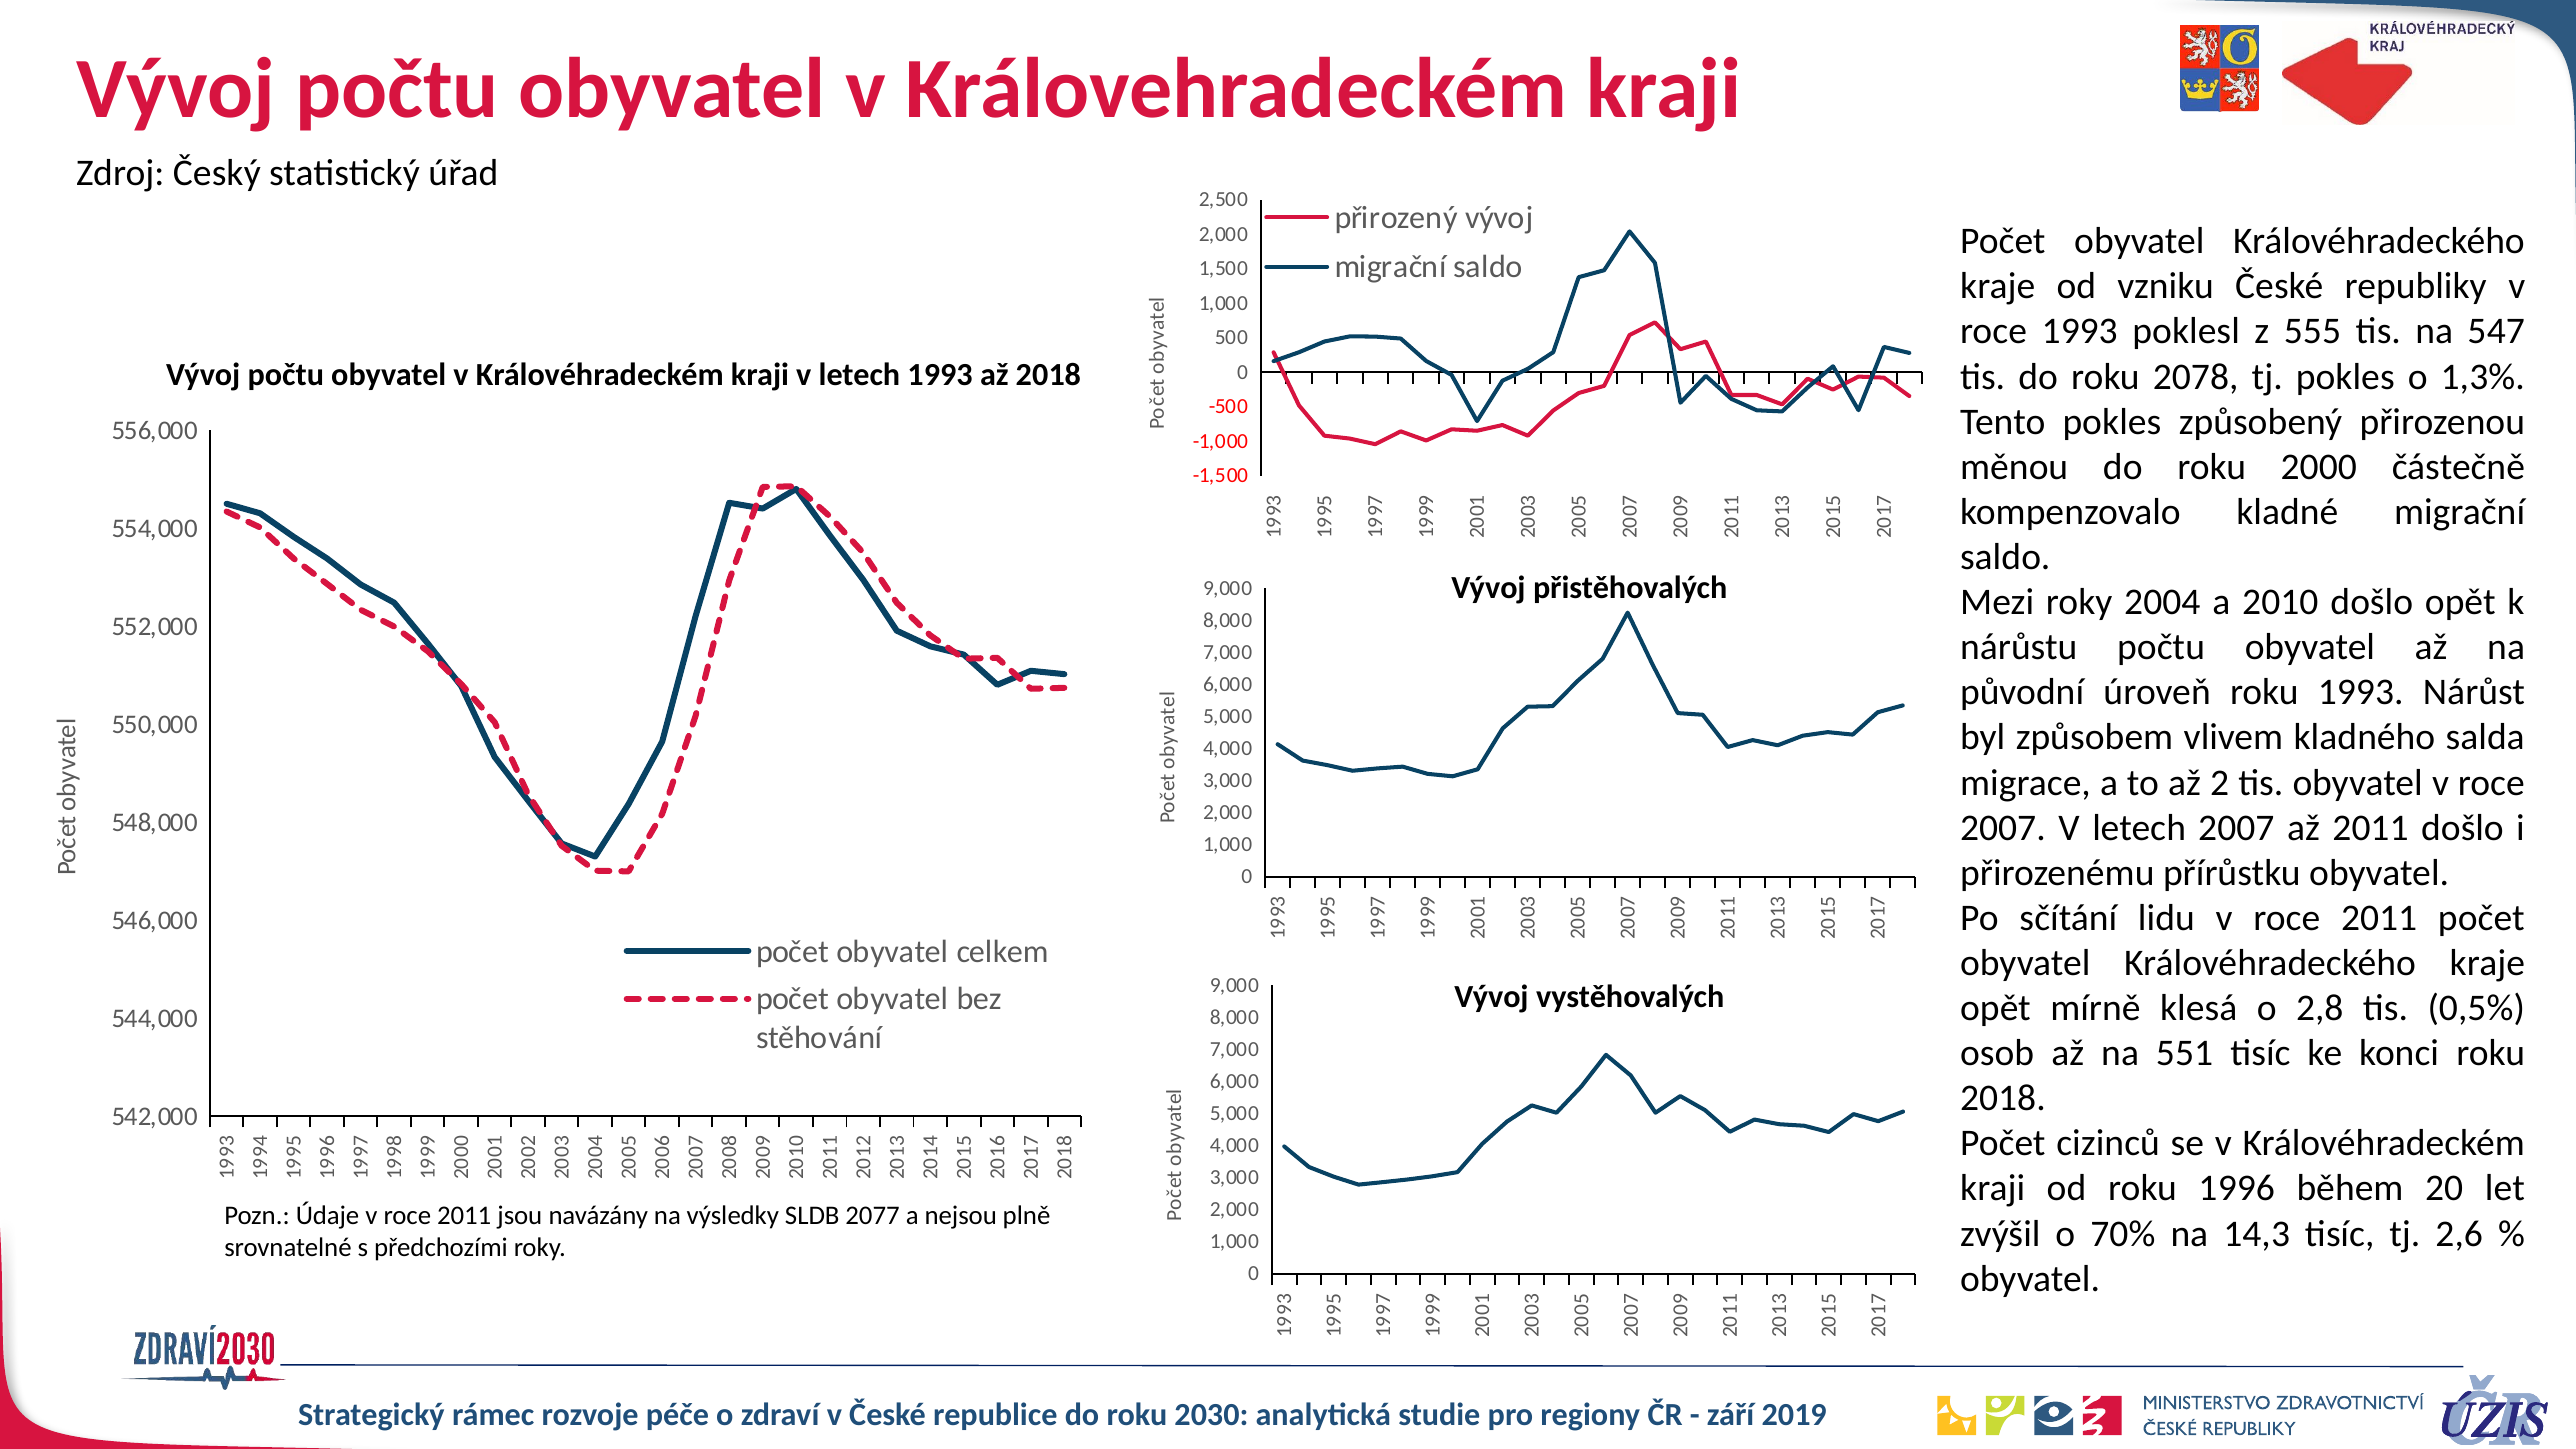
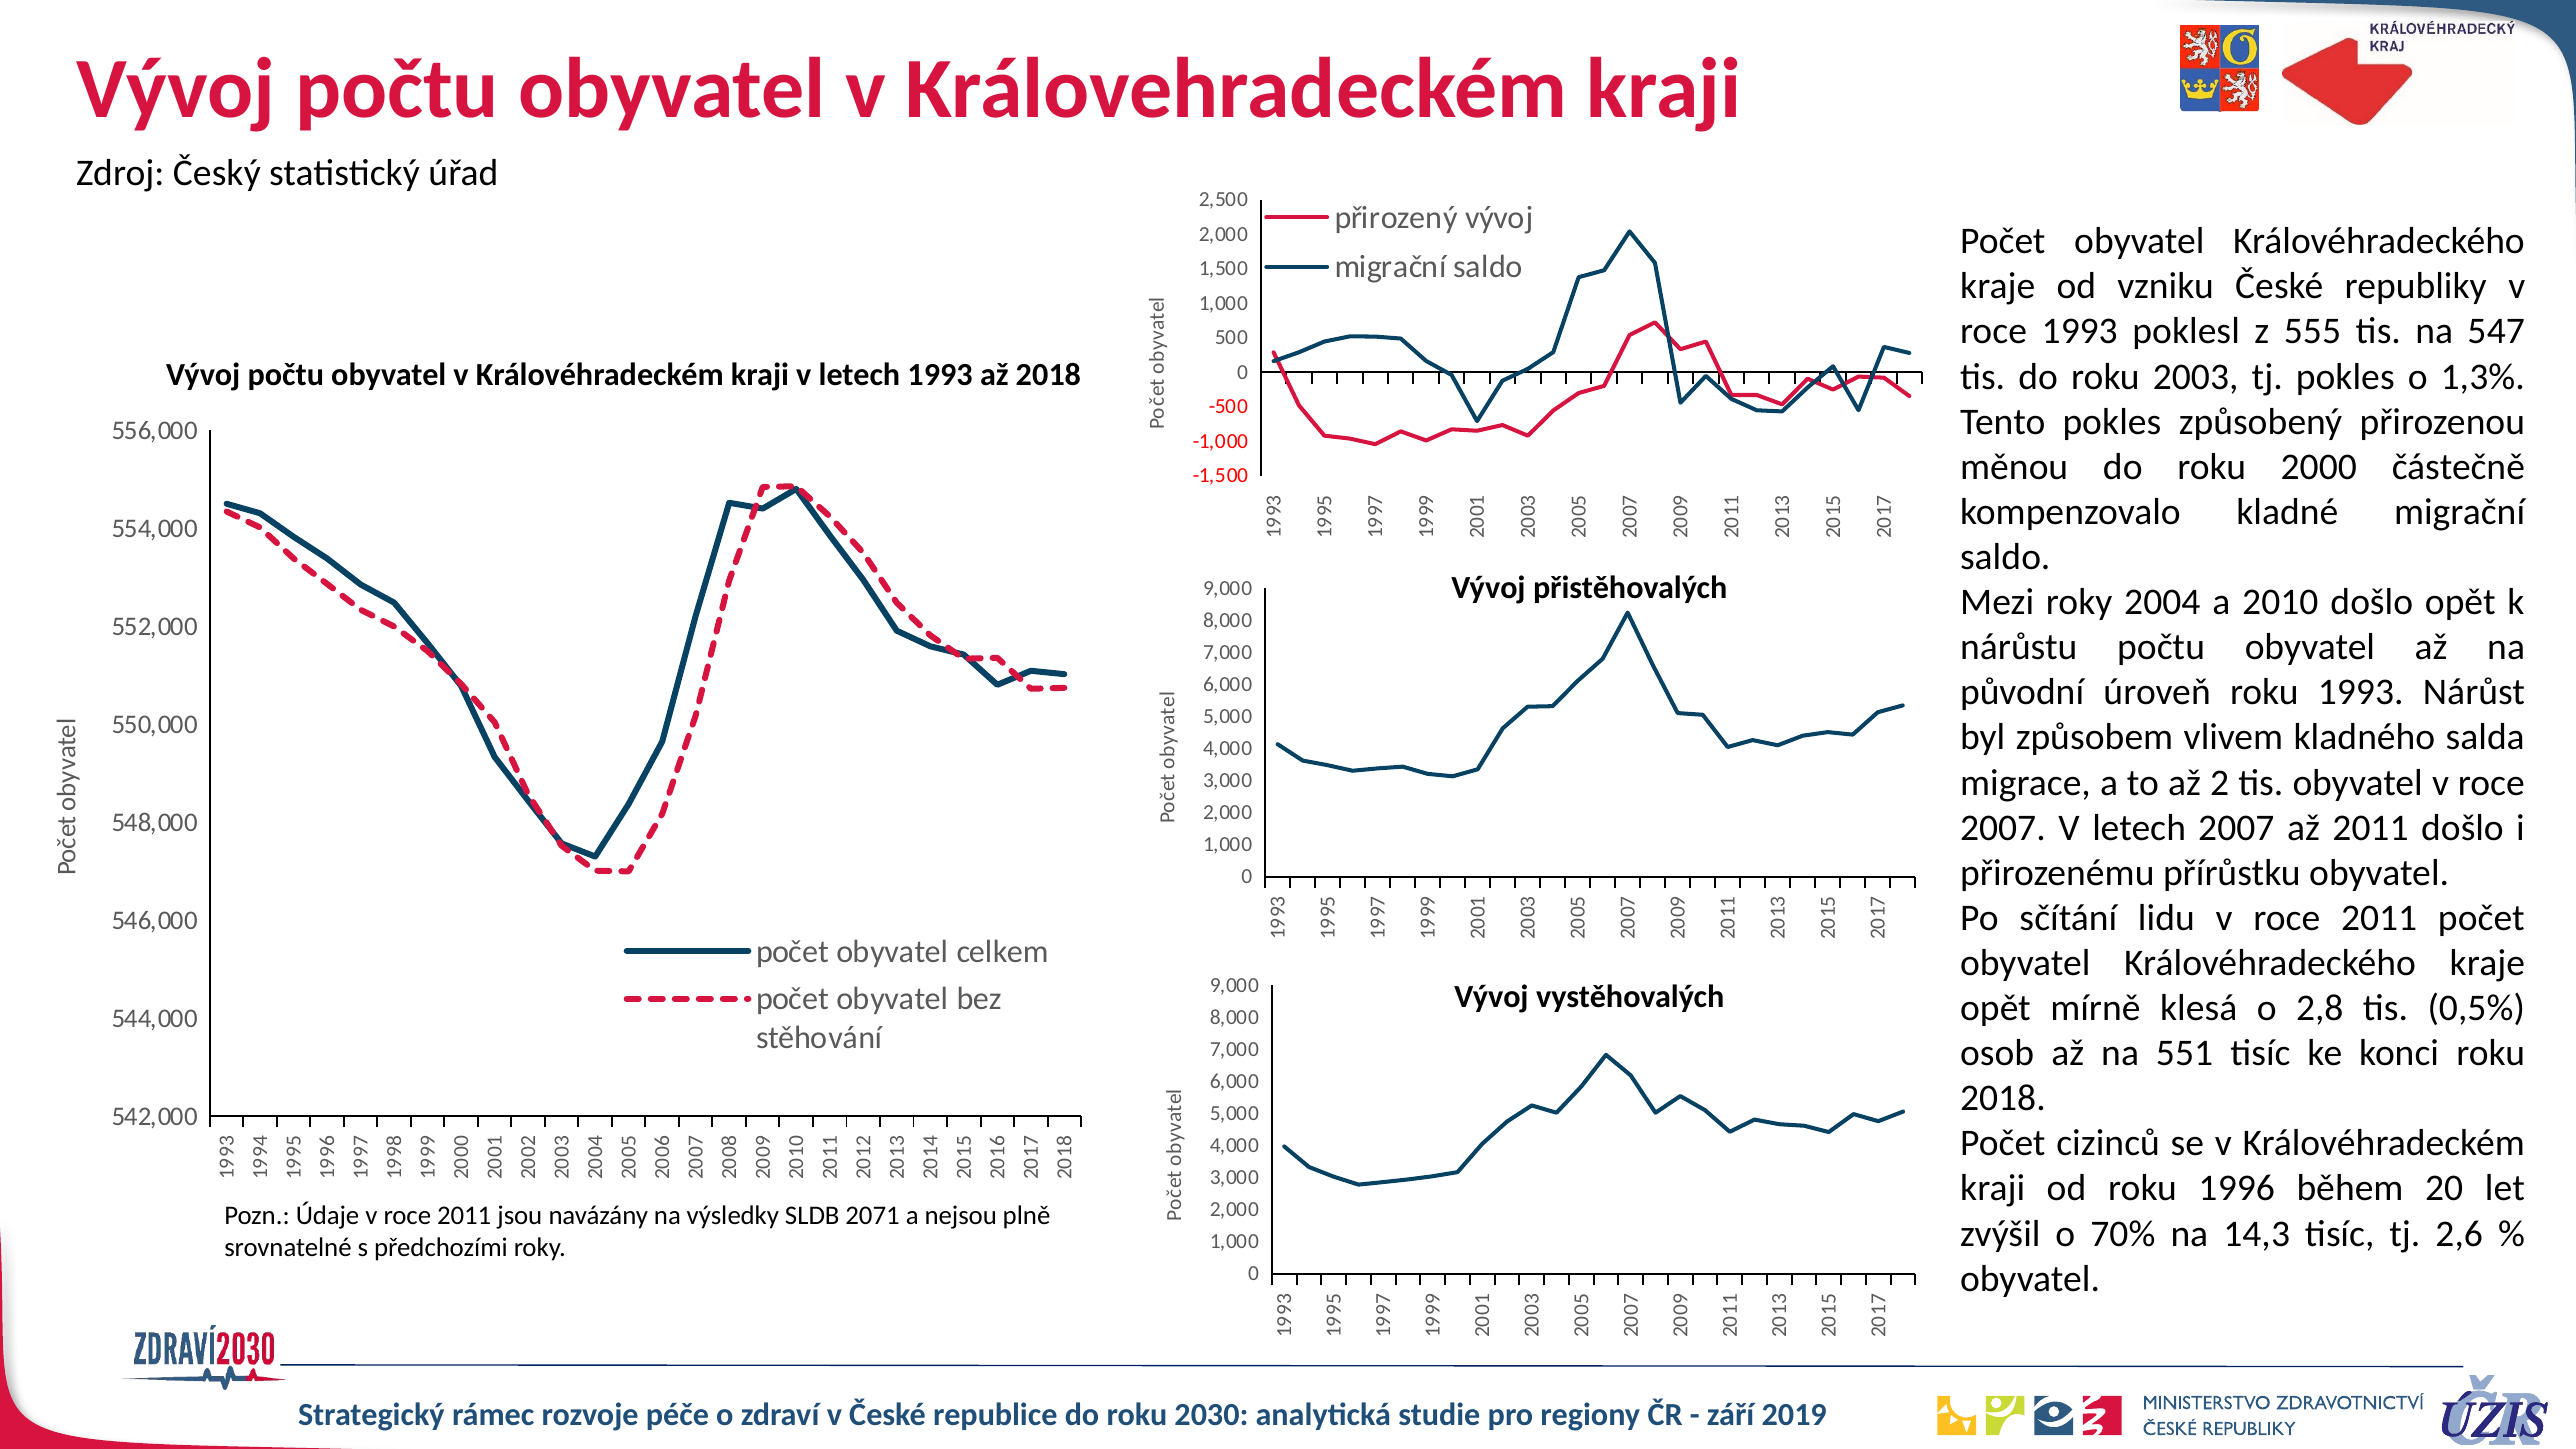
2078: 2078 -> 2003
2077: 2077 -> 2071
